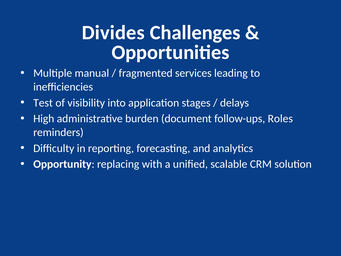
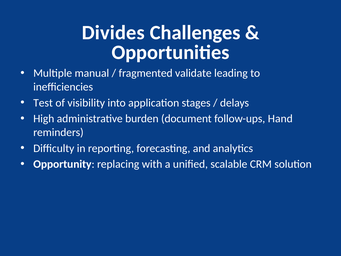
services: services -> validate
Roles: Roles -> Hand
